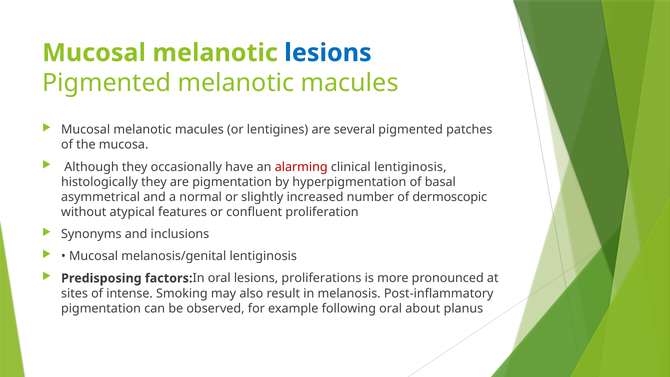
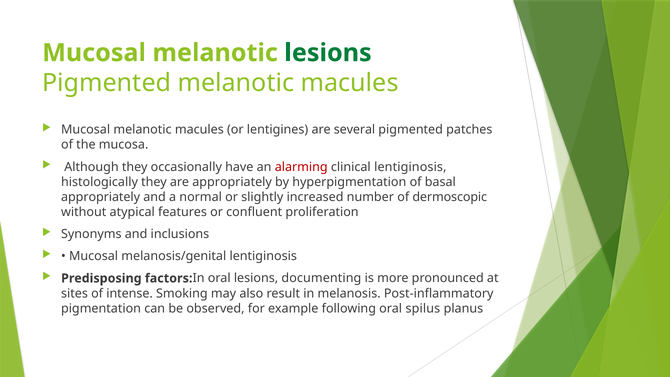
lesions at (328, 53) colour: blue -> green
are pigmentation: pigmentation -> appropriately
asymmetrical at (101, 197): asymmetrical -> appropriately
proliferations: proliferations -> documenting
about: about -> spilus
